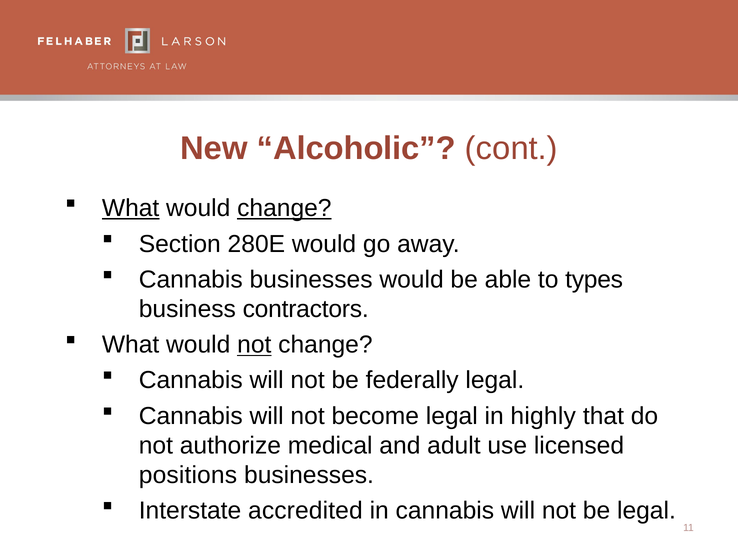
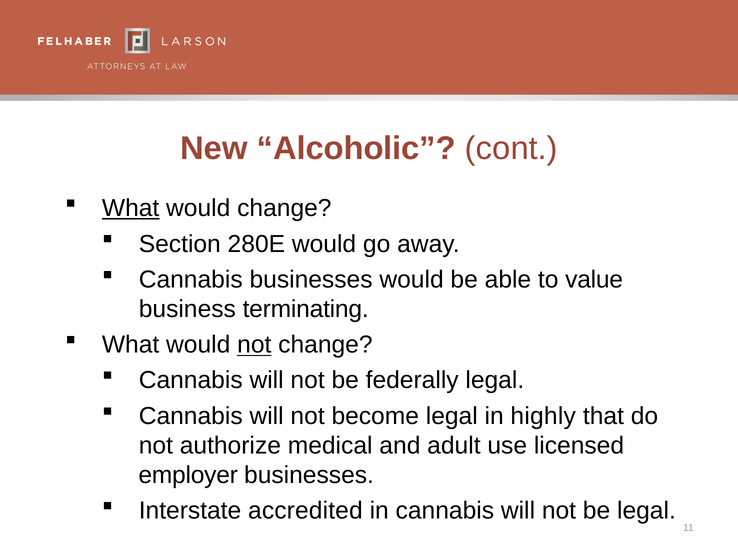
change at (284, 208) underline: present -> none
types: types -> value
contractors: contractors -> terminating
positions: positions -> employer
